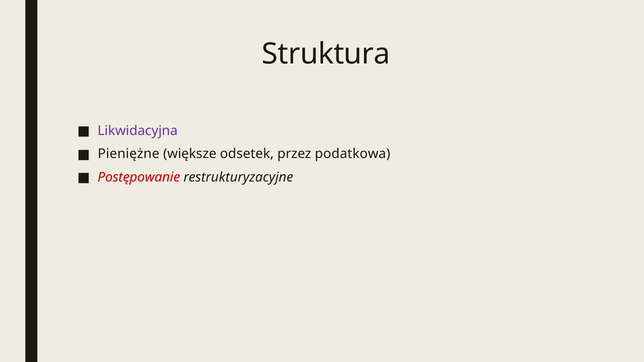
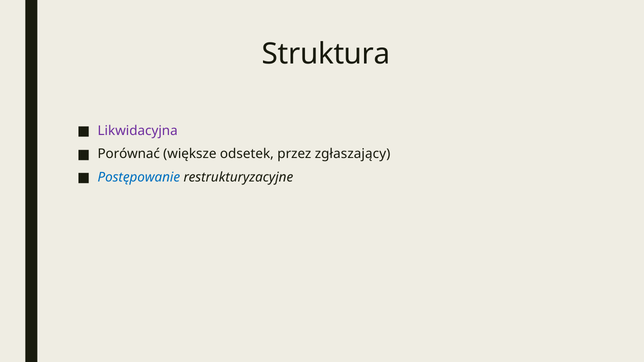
Pieniężne: Pieniężne -> Porównać
podatkowa: podatkowa -> zgłaszający
Postępowanie colour: red -> blue
